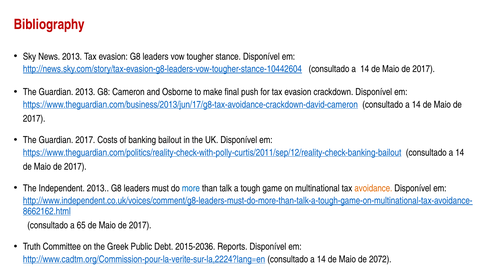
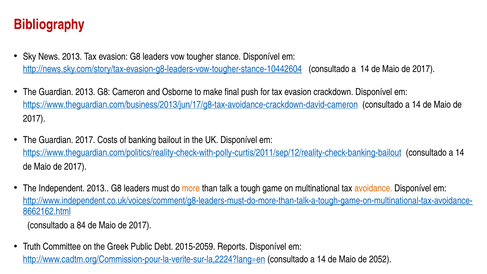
more colour: blue -> orange
65: 65 -> 84
2015-2036: 2015-2036 -> 2015-2059
2072: 2072 -> 2052
